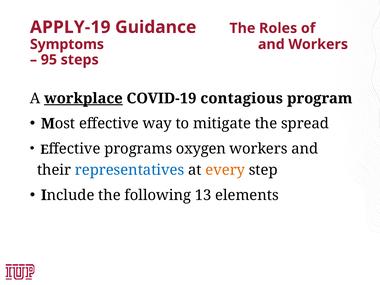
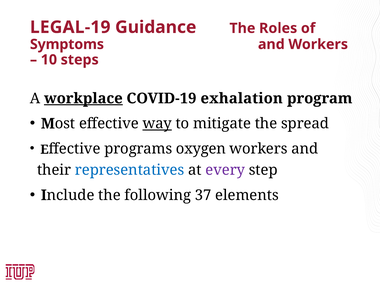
APPLY-19: APPLY-19 -> LEGAL-19
95: 95 -> 10
contagious: contagious -> exhalation
way underline: none -> present
every colour: orange -> purple
13: 13 -> 37
